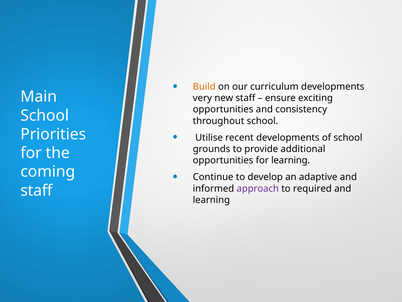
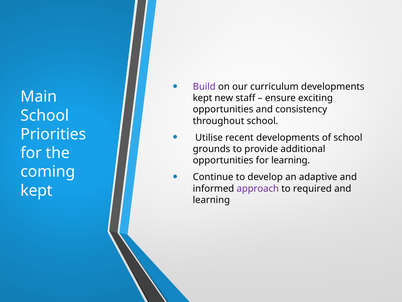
Build colour: orange -> purple
very at (202, 98): very -> kept
staff at (36, 190): staff -> kept
